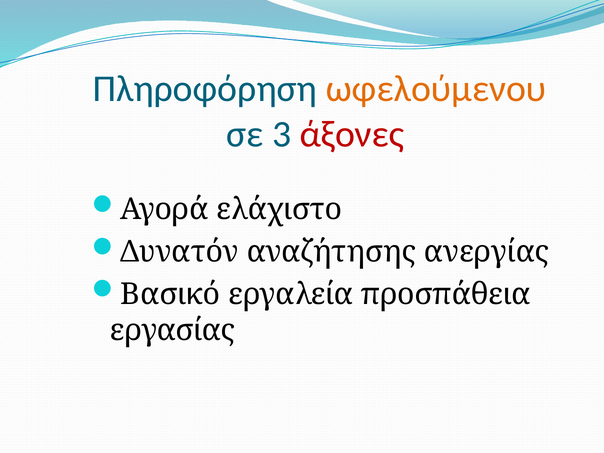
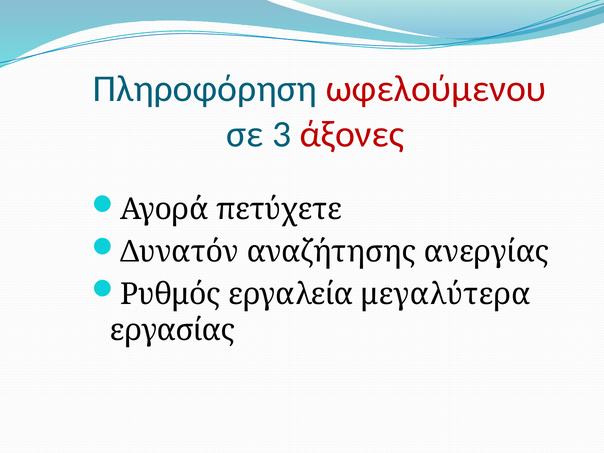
ωφελούμενου colour: orange -> red
ελάχιστο: ελάχιστο -> πετύχετε
Βασικό: Βασικό -> Ρυθμός
προσπάθεια: προσπάθεια -> μεγαλύτερα
